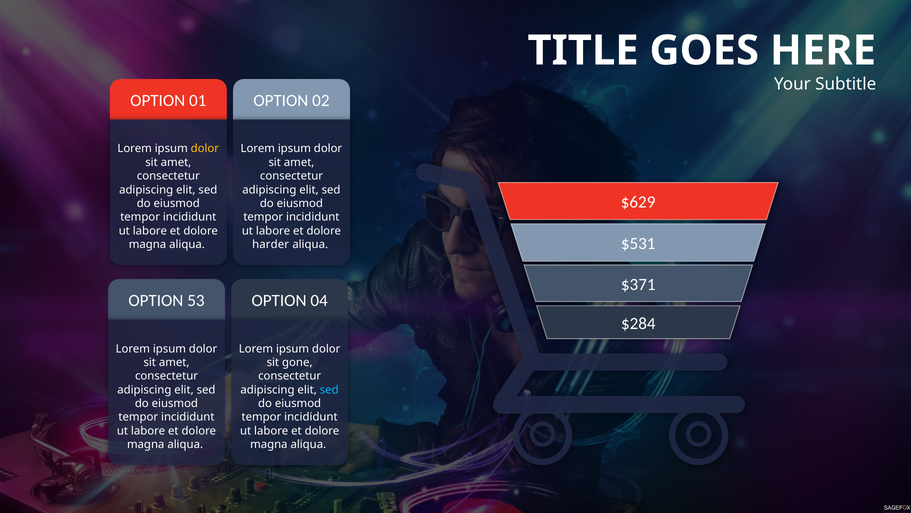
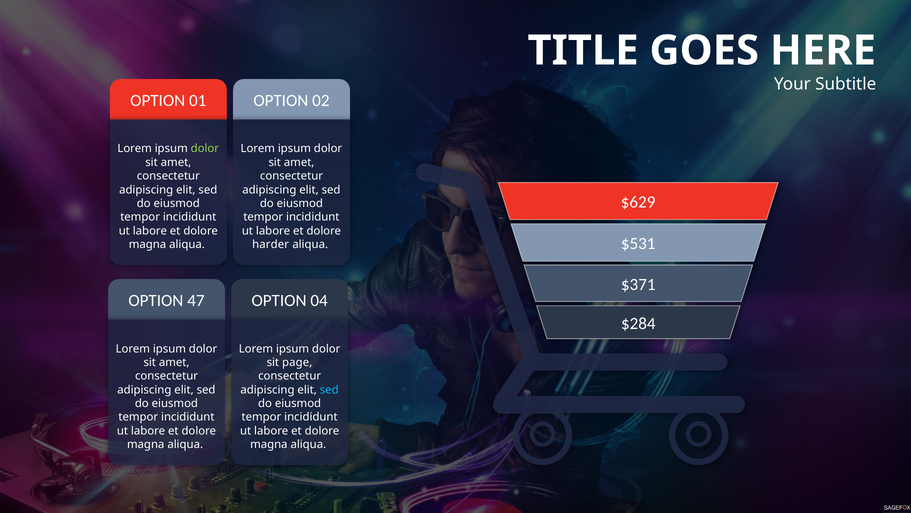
dolor at (205, 149) colour: yellow -> light green
53: 53 -> 47
gone: gone -> page
